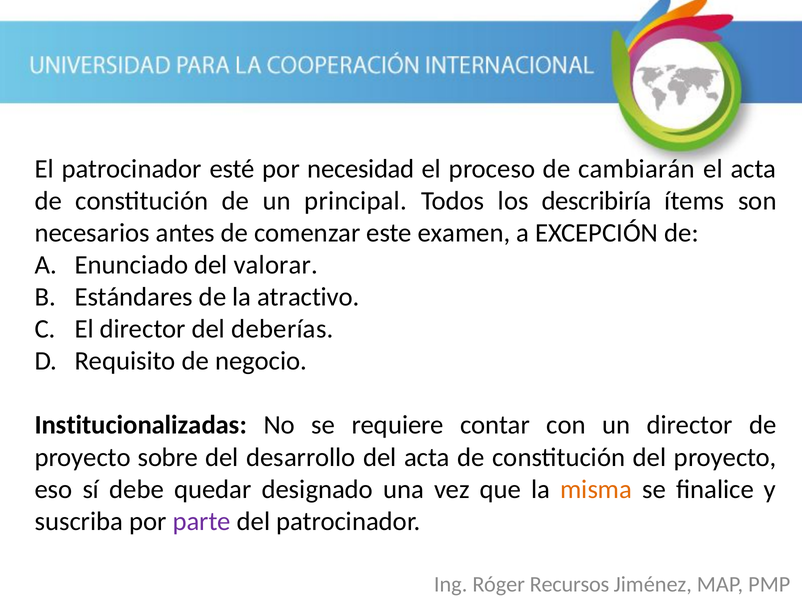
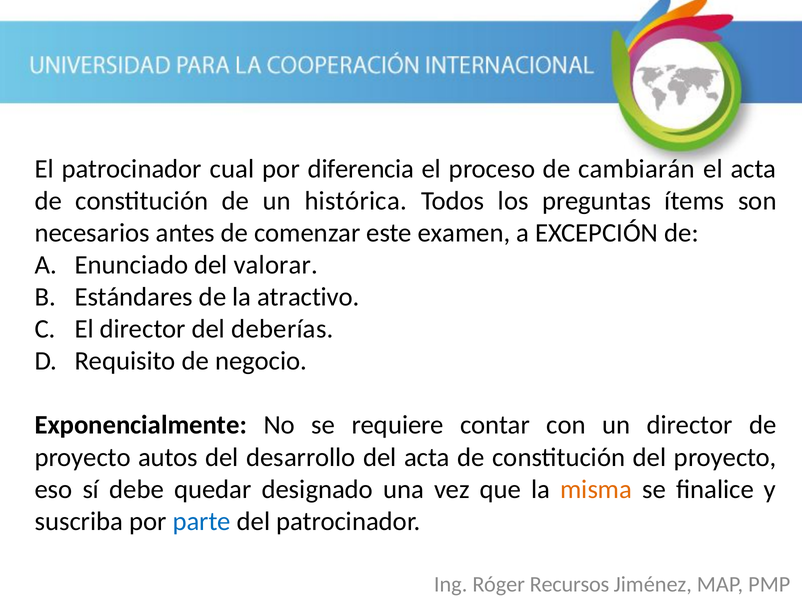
esté: esté -> cual
necesidad: necesidad -> diferencia
principal: principal -> histórica
describiría: describiría -> preguntas
Institucionalizadas: Institucionalizadas -> Exponencialmente
sobre: sobre -> autos
parte colour: purple -> blue
